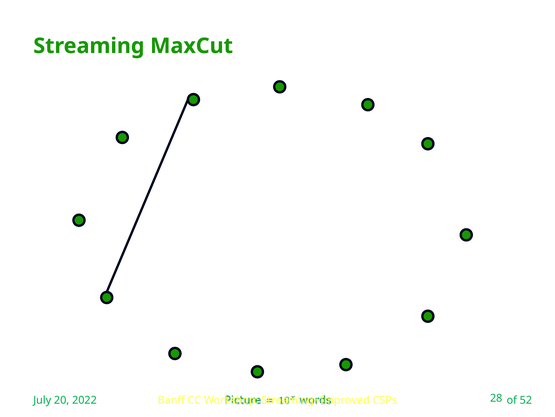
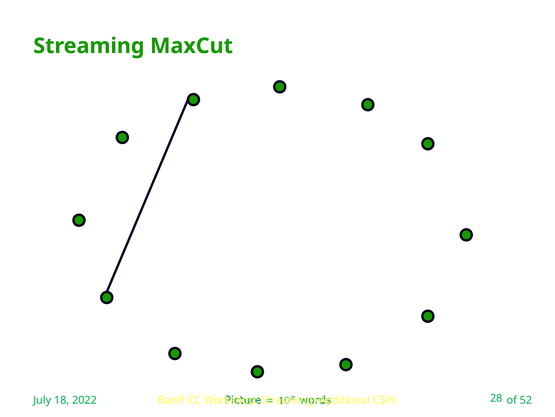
20: 20 -> 18
Streaming+Improved: Streaming+Improved -> Streaming+Additional
